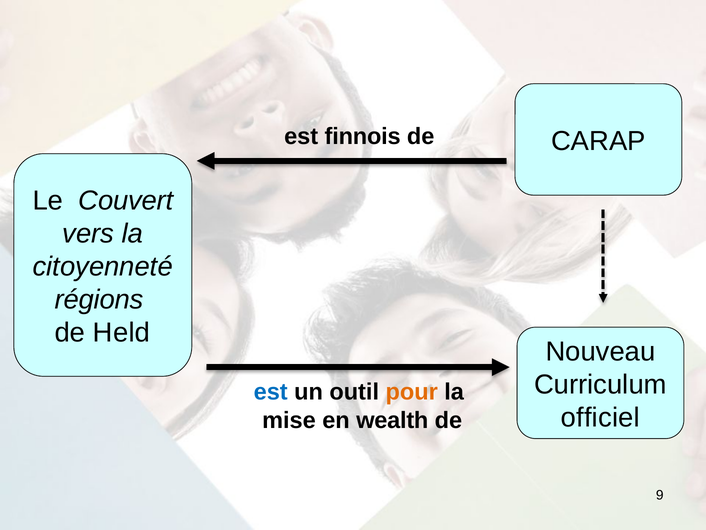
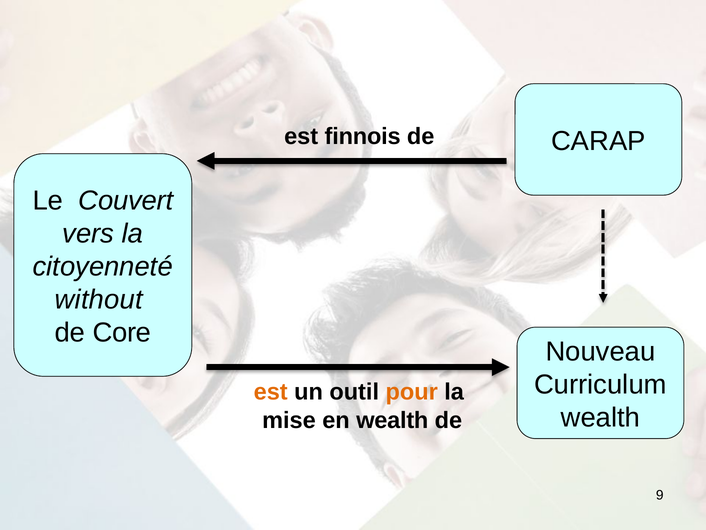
régions: régions -> without
Held: Held -> Core
est at (271, 392) colour: blue -> orange
officiel at (600, 417): officiel -> wealth
